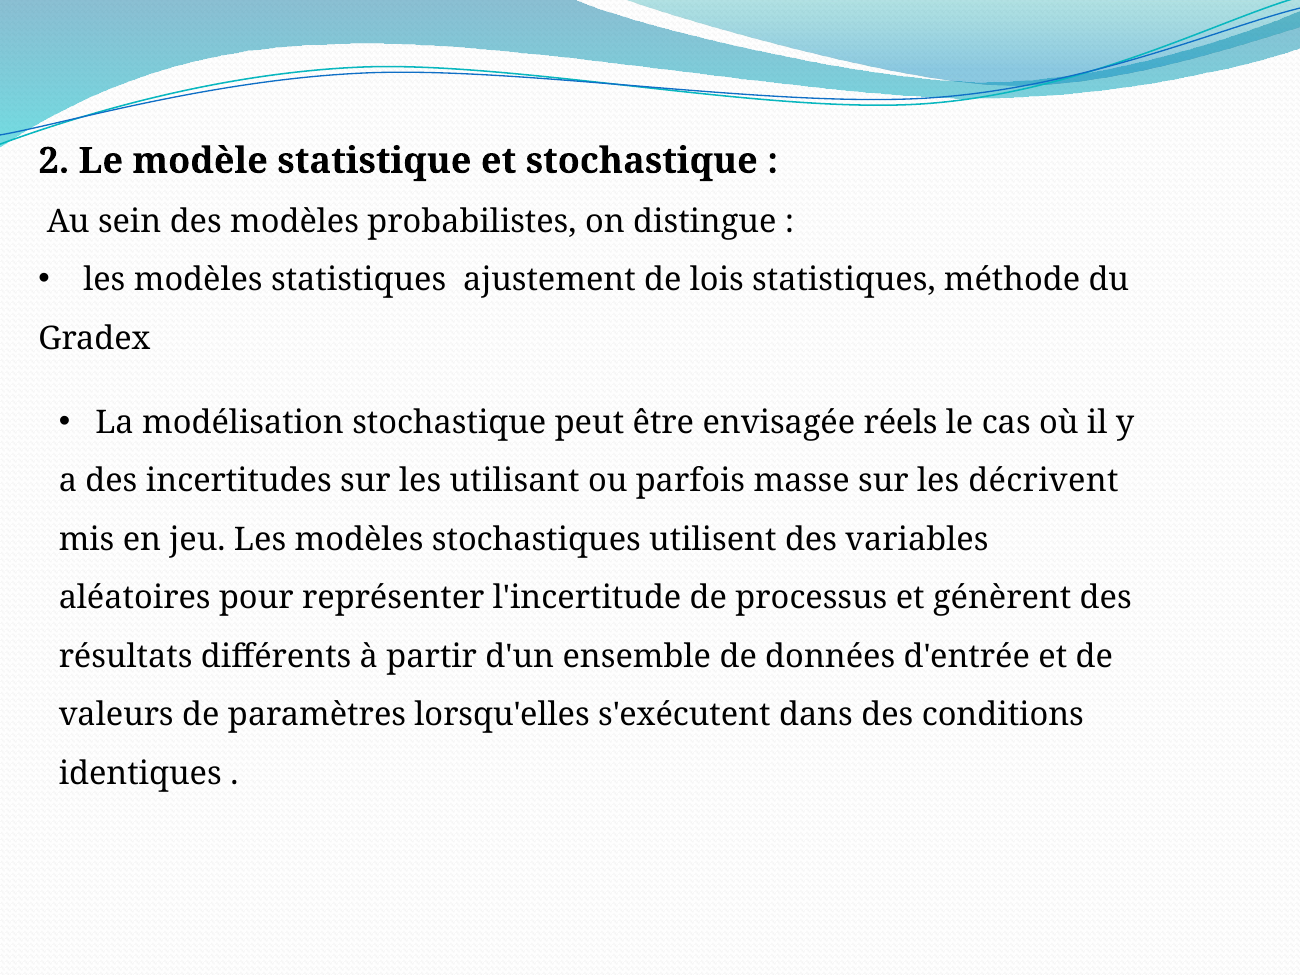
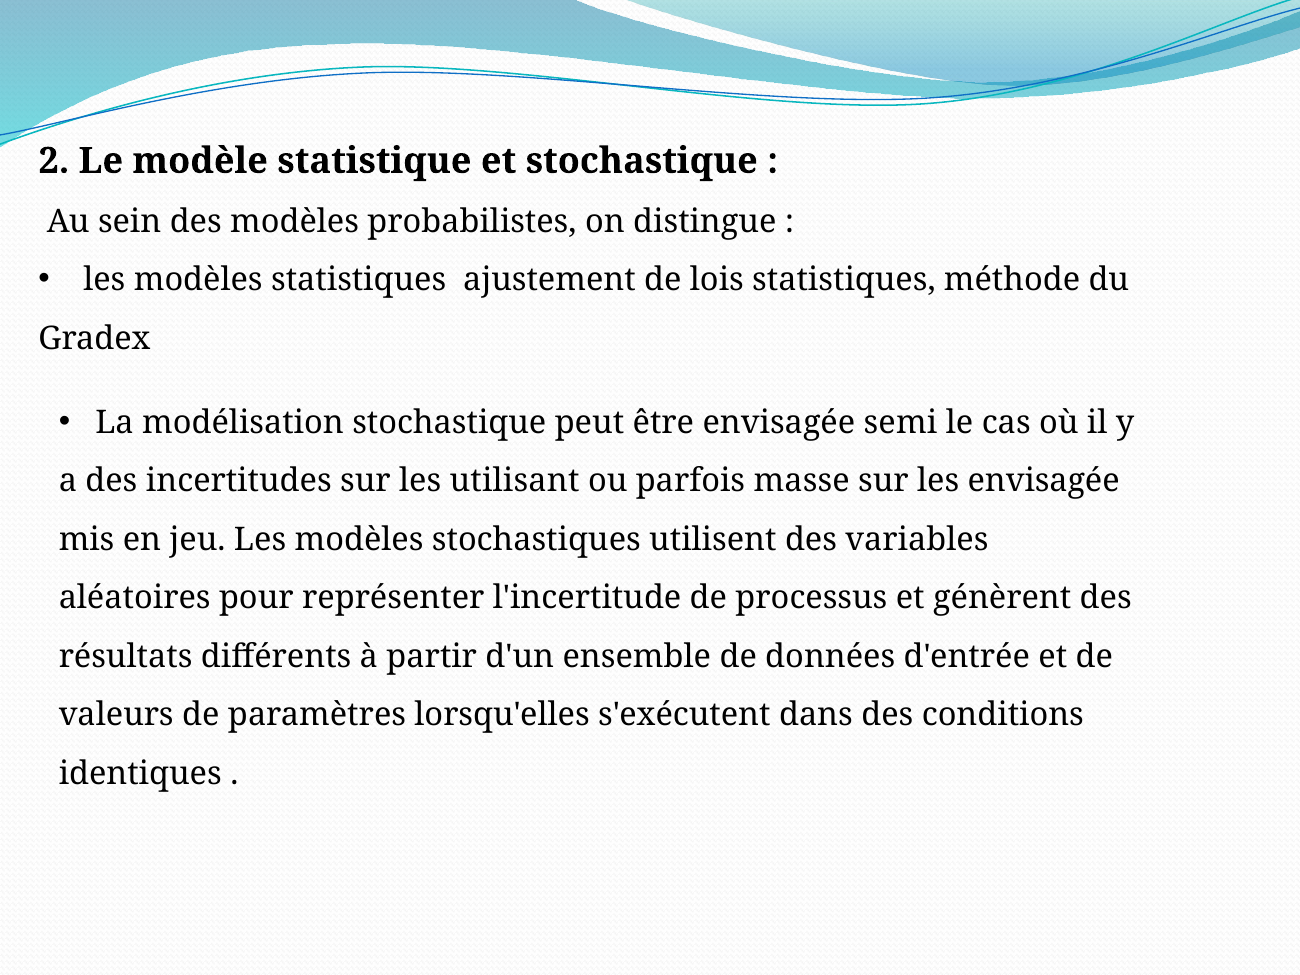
réels: réels -> semi
les décrivent: décrivent -> envisagée
